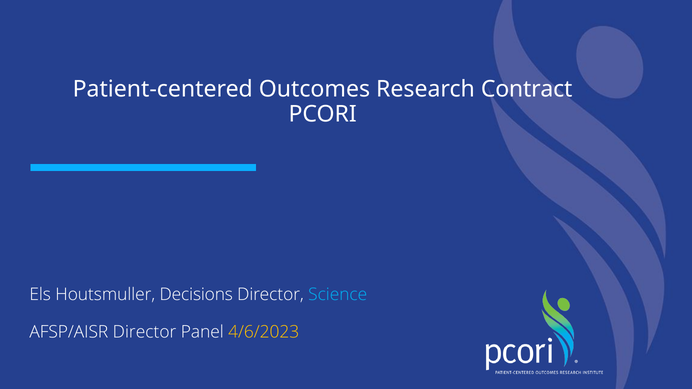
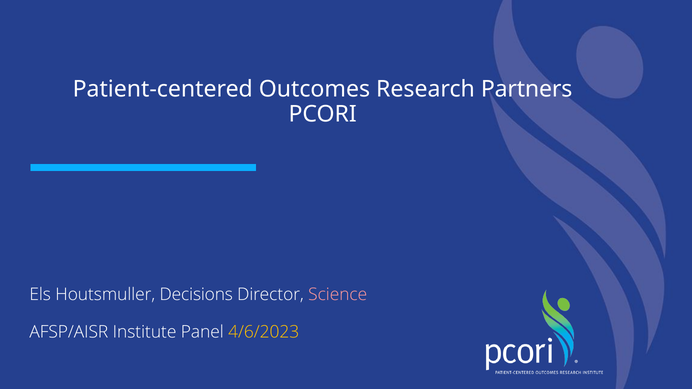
Contract: Contract -> Partners
Science colour: light blue -> pink
AFSP/AISR Director: Director -> Institute
